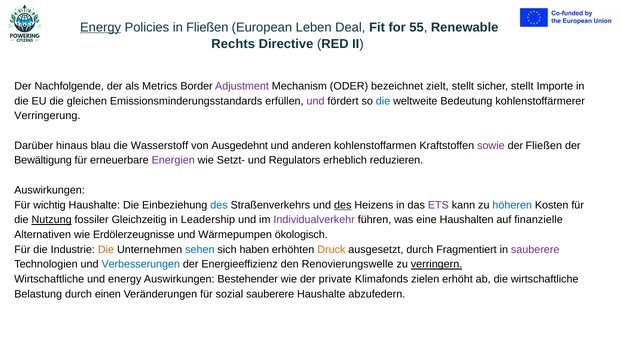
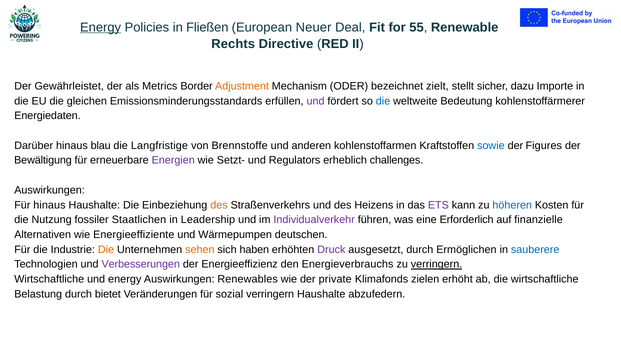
Leben: Leben -> Neuer
Nachfolgende: Nachfolgende -> Gewährleistet
Adjustment colour: purple -> orange
sicher stellt: stellt -> dazu
Verringerung: Verringerung -> Energiedaten
Wasserstoff: Wasserstoff -> Langfristige
Ausgedehnt: Ausgedehnt -> Brennstoffe
sowie colour: purple -> blue
der Fließen: Fließen -> Figures
reduzieren: reduzieren -> challenges
Für wichtig: wichtig -> hinaus
des at (219, 205) colour: blue -> orange
des at (343, 205) underline: present -> none
Nutzung underline: present -> none
Gleichzeitig: Gleichzeitig -> Staatlichen
Haushalten: Haushalten -> Erforderlich
Erdölerzeugnisse: Erdölerzeugnisse -> Energieeffiziente
ökologisch: ökologisch -> deutschen
sehen colour: blue -> orange
Druck colour: orange -> purple
Fragmentiert: Fragmentiert -> Ermöglichen
sauberere at (535, 250) colour: purple -> blue
Verbesserungen colour: blue -> purple
Renovierungswelle: Renovierungswelle -> Energieverbrauchs
Bestehender: Bestehender -> Renewables
einen: einen -> bietet
sozial sauberere: sauberere -> verringern
